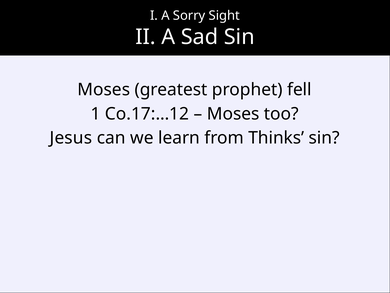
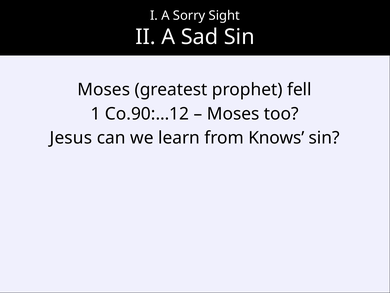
Co.17:…12: Co.17:…12 -> Co.90:…12
Thinks: Thinks -> Knows
